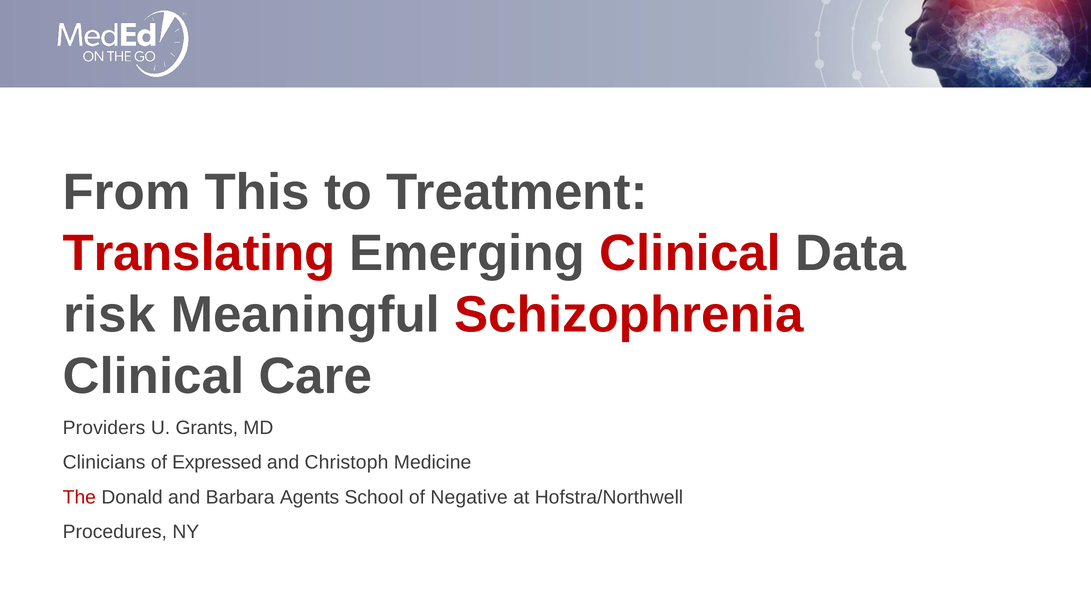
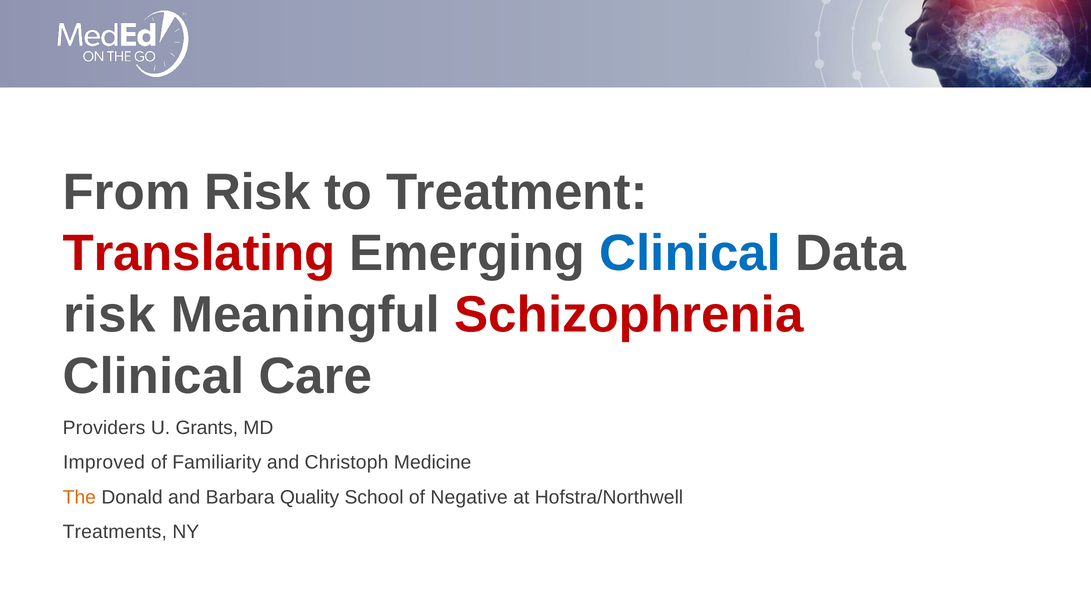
From This: This -> Risk
Clinical at (690, 253) colour: red -> blue
Clinicians: Clinicians -> Improved
Expressed: Expressed -> Familiarity
The colour: red -> orange
Agents: Agents -> Quality
Procedures: Procedures -> Treatments
